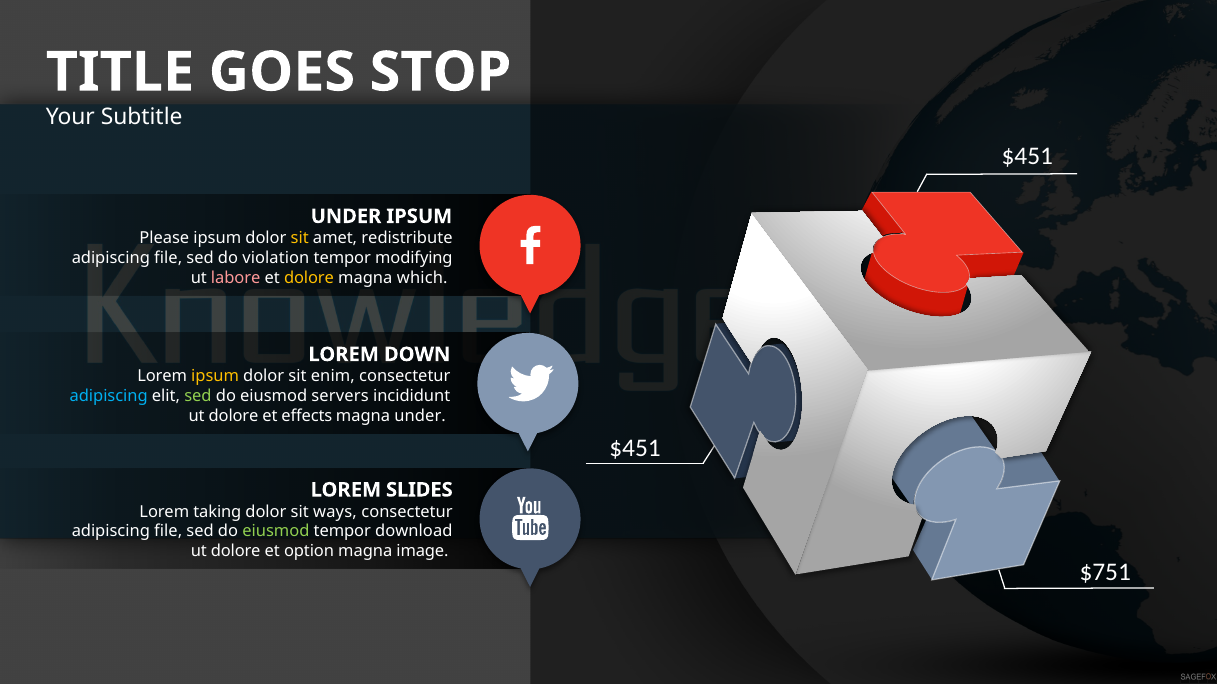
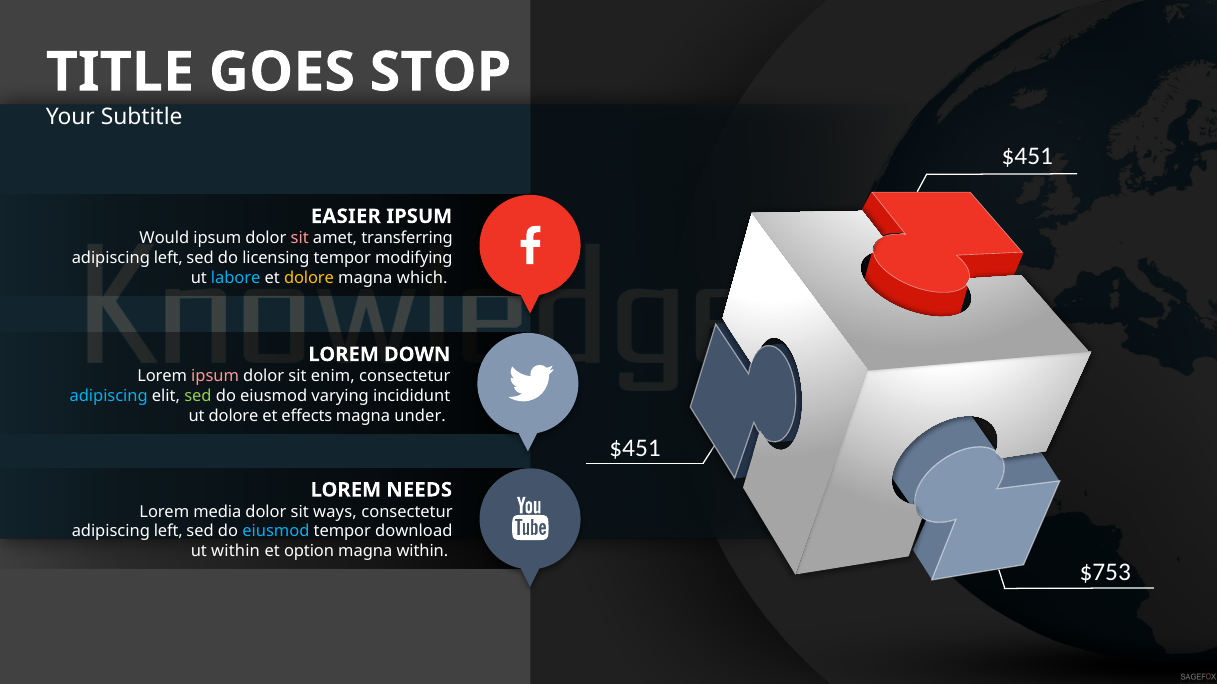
UNDER at (346, 217): UNDER -> EASIER
Please: Please -> Would
sit at (300, 238) colour: yellow -> pink
redistribute: redistribute -> transferring
file at (168, 258): file -> left
violation: violation -> licensing
labore colour: pink -> light blue
ipsum at (215, 377) colour: yellow -> pink
servers: servers -> varying
SLIDES: SLIDES -> NEEDS
taking: taking -> media
file at (168, 532): file -> left
eiusmod at (276, 532) colour: light green -> light blue
dolore at (236, 552): dolore -> within
magna image: image -> within
$751: $751 -> $753
